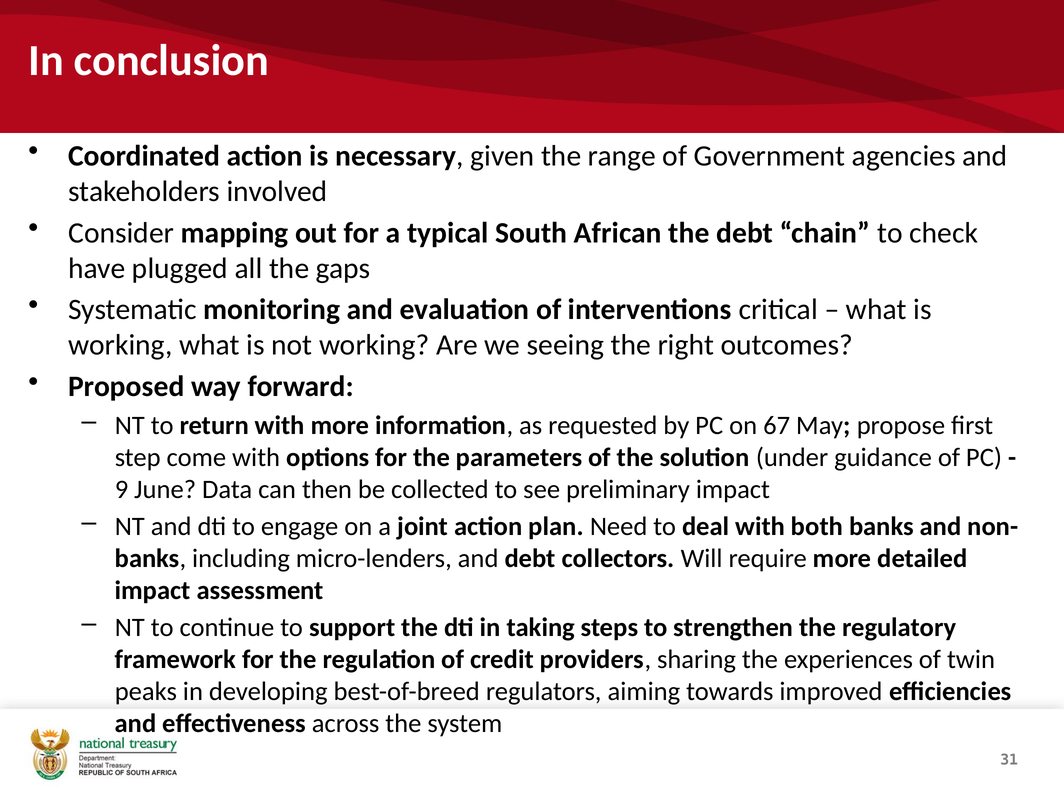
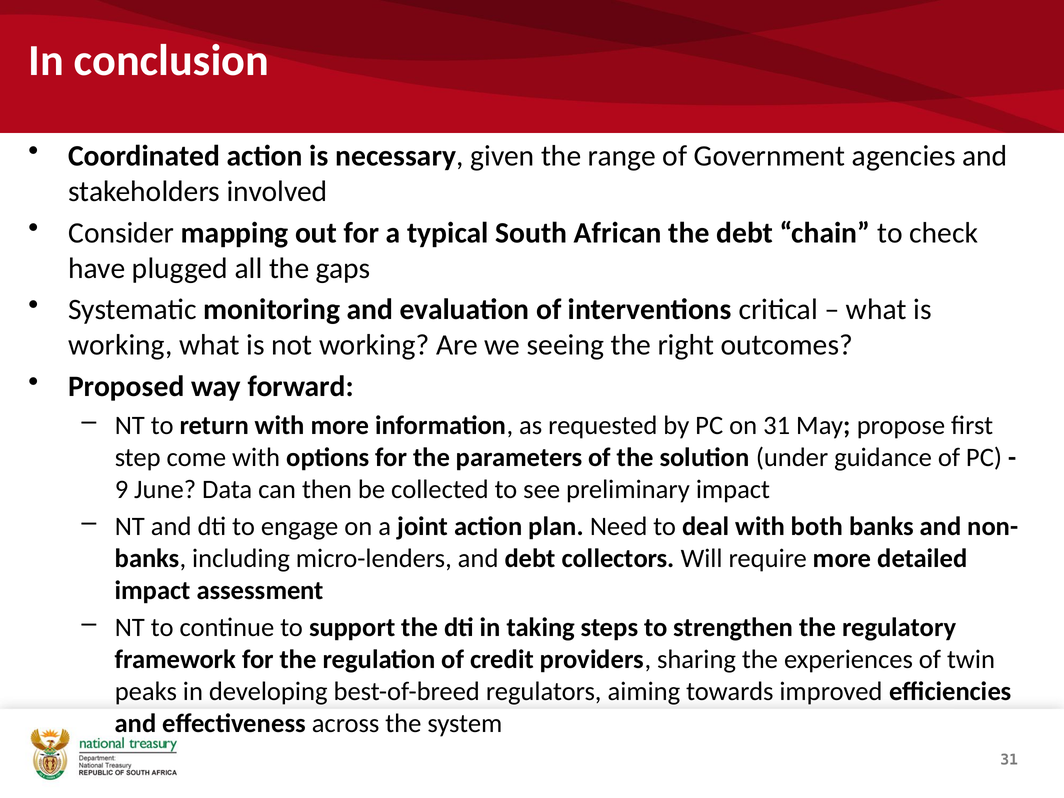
on 67: 67 -> 31
